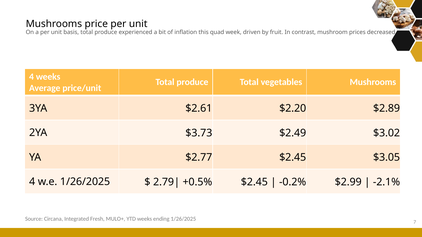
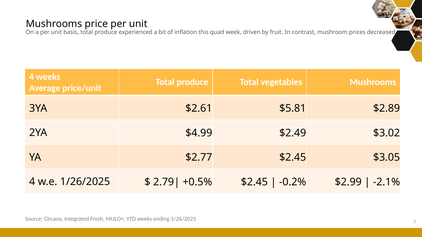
$2.20: $2.20 -> $5.81
$3.73: $3.73 -> $4.99
